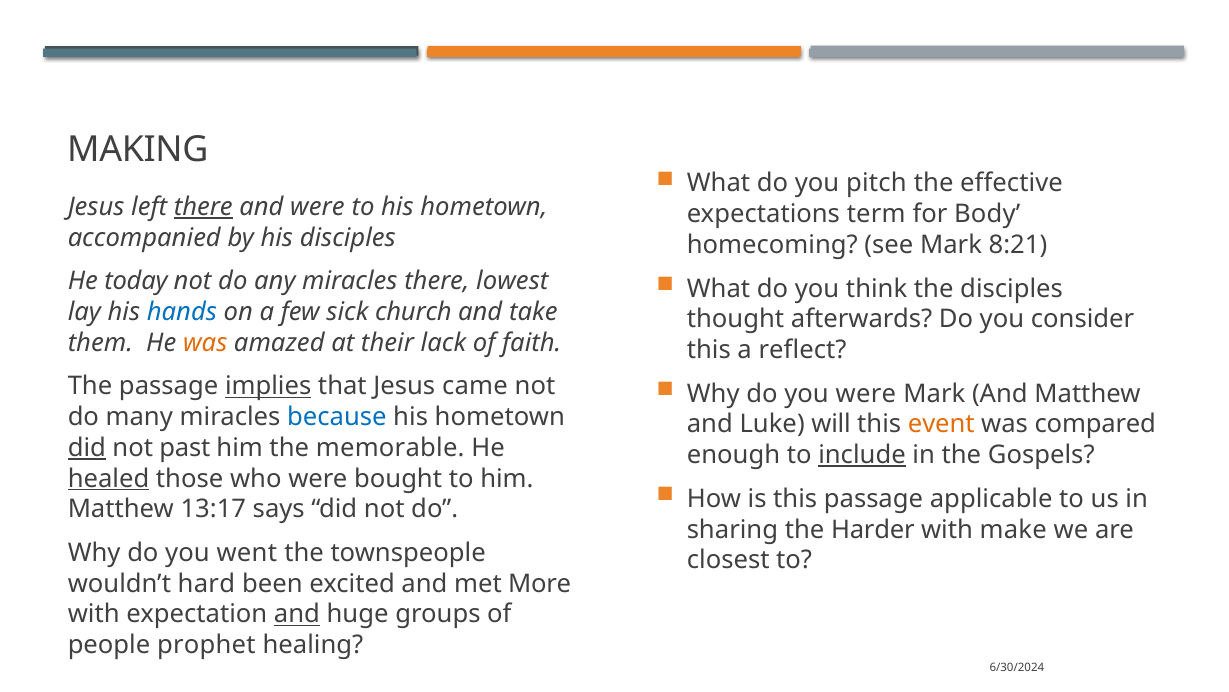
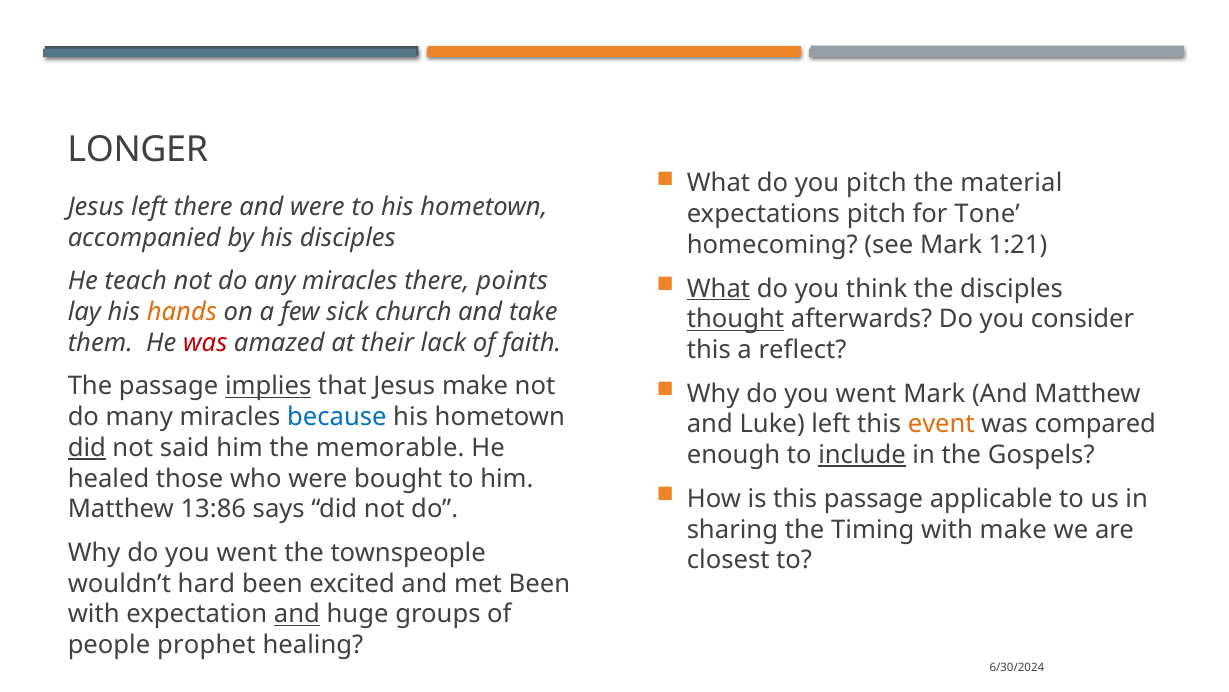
MAKING: MAKING -> LONGER
effective: effective -> material
there at (203, 207) underline: present -> none
expectations term: term -> pitch
Body: Body -> Tone
8:21: 8:21 -> 1:21
today: today -> teach
lowest: lowest -> points
What at (719, 288) underline: none -> present
hands colour: blue -> orange
thought underline: none -> present
was at (205, 342) colour: orange -> red
Jesus came: came -> make
were at (866, 393): were -> went
Luke will: will -> left
past: past -> said
healed underline: present -> none
13:17: 13:17 -> 13:86
Harder: Harder -> Timing
met More: More -> Been
